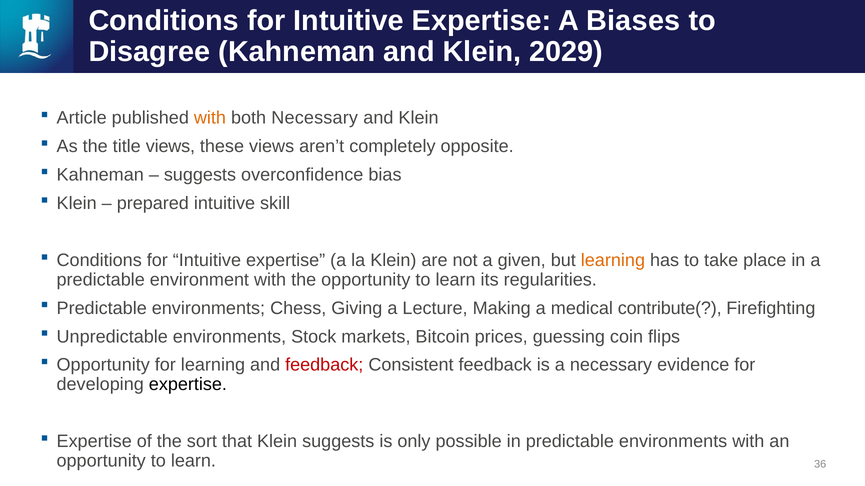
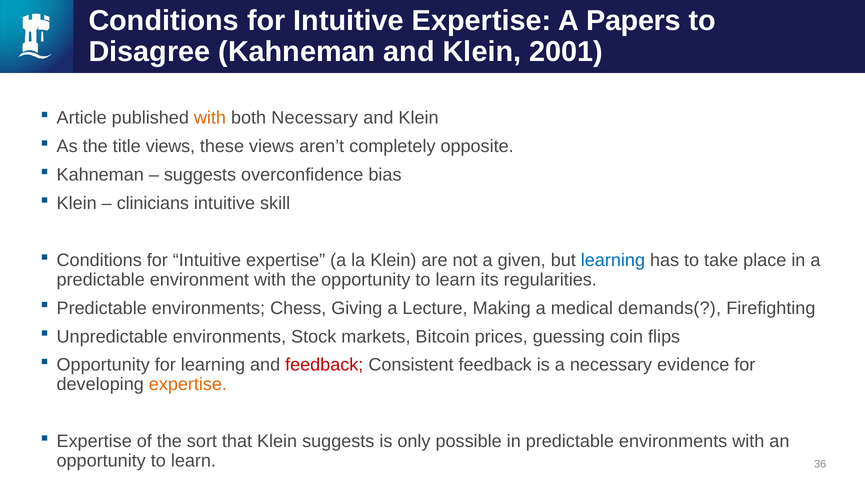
Biases: Biases -> Papers
2029: 2029 -> 2001
prepared: prepared -> clinicians
learning at (613, 261) colour: orange -> blue
contribute(: contribute( -> demands(
expertise at (188, 385) colour: black -> orange
